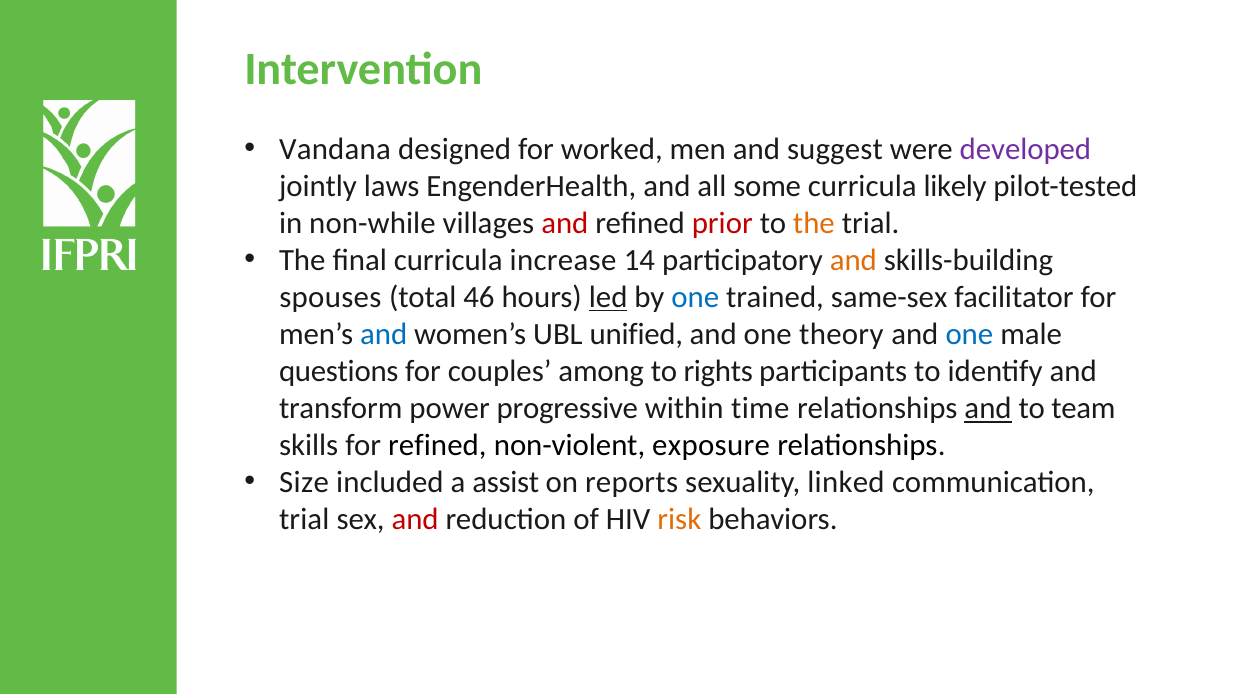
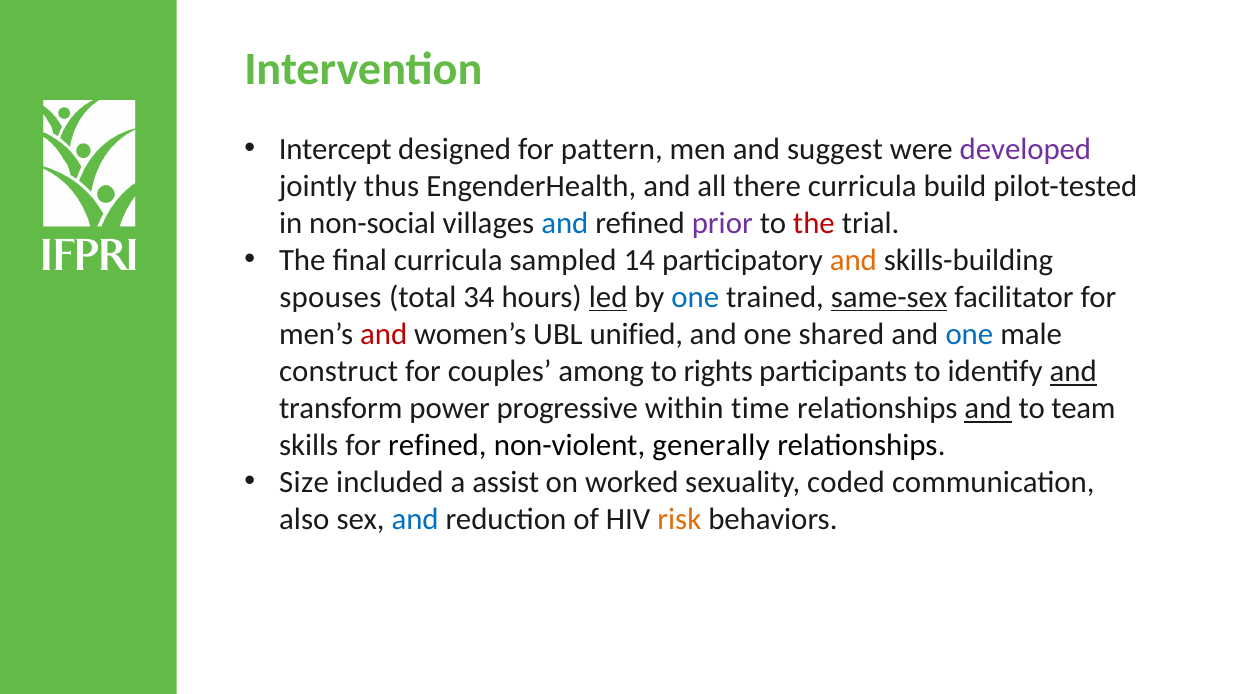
Vandana: Vandana -> Intercept
worked: worked -> pattern
laws: laws -> thus
some: some -> there
likely: likely -> build
non-while: non-while -> non-social
and at (565, 223) colour: red -> blue
prior colour: red -> purple
the at (814, 223) colour: orange -> red
increase: increase -> sampled
46: 46 -> 34
same-sex underline: none -> present
and at (384, 334) colour: blue -> red
theory: theory -> shared
questions: questions -> construct
and at (1073, 371) underline: none -> present
exposure: exposure -> generally
reports: reports -> worked
linked: linked -> coded
trial at (304, 519): trial -> also
and at (415, 519) colour: red -> blue
